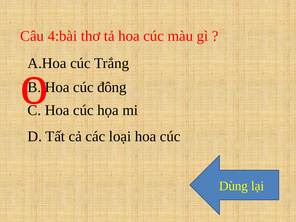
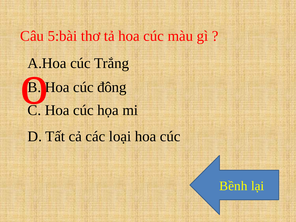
4:bài: 4:bài -> 5:bài
Dùng: Dùng -> Bềnh
